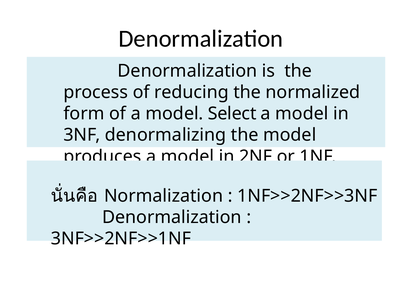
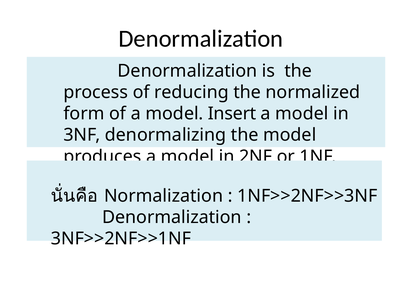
Select: Select -> Insert
